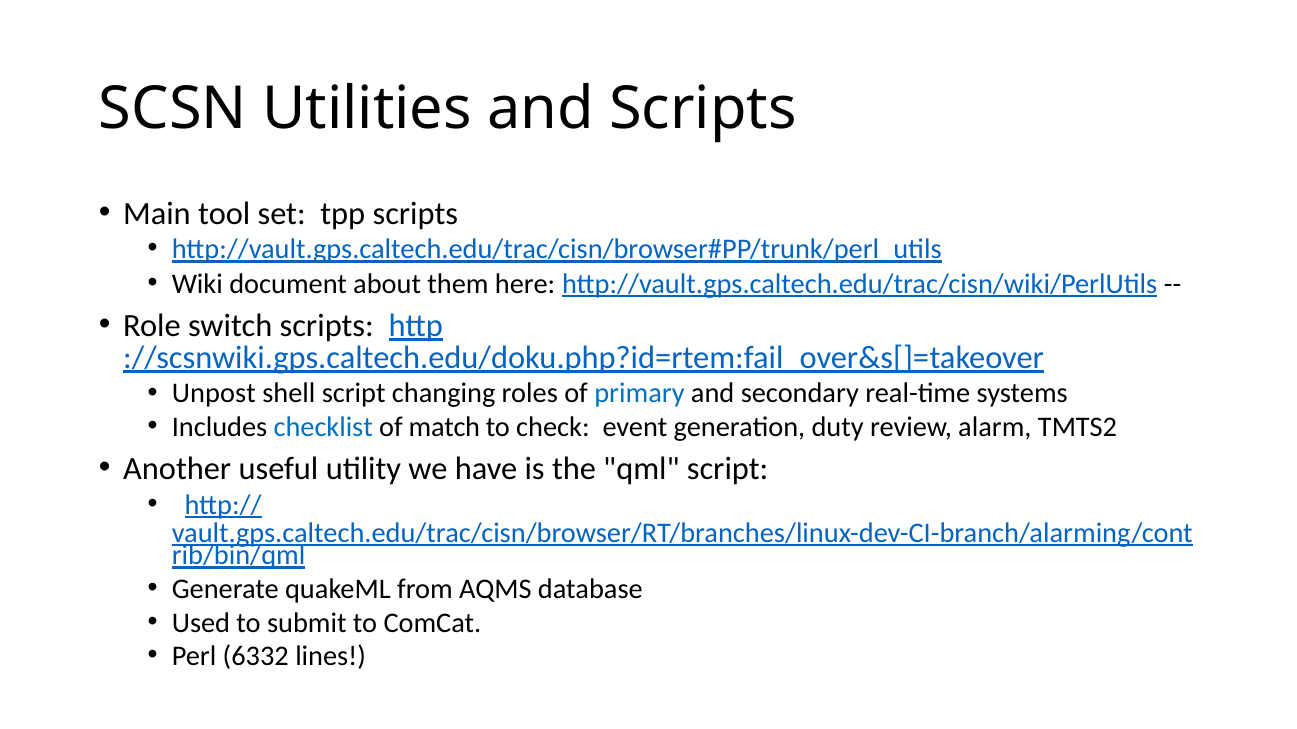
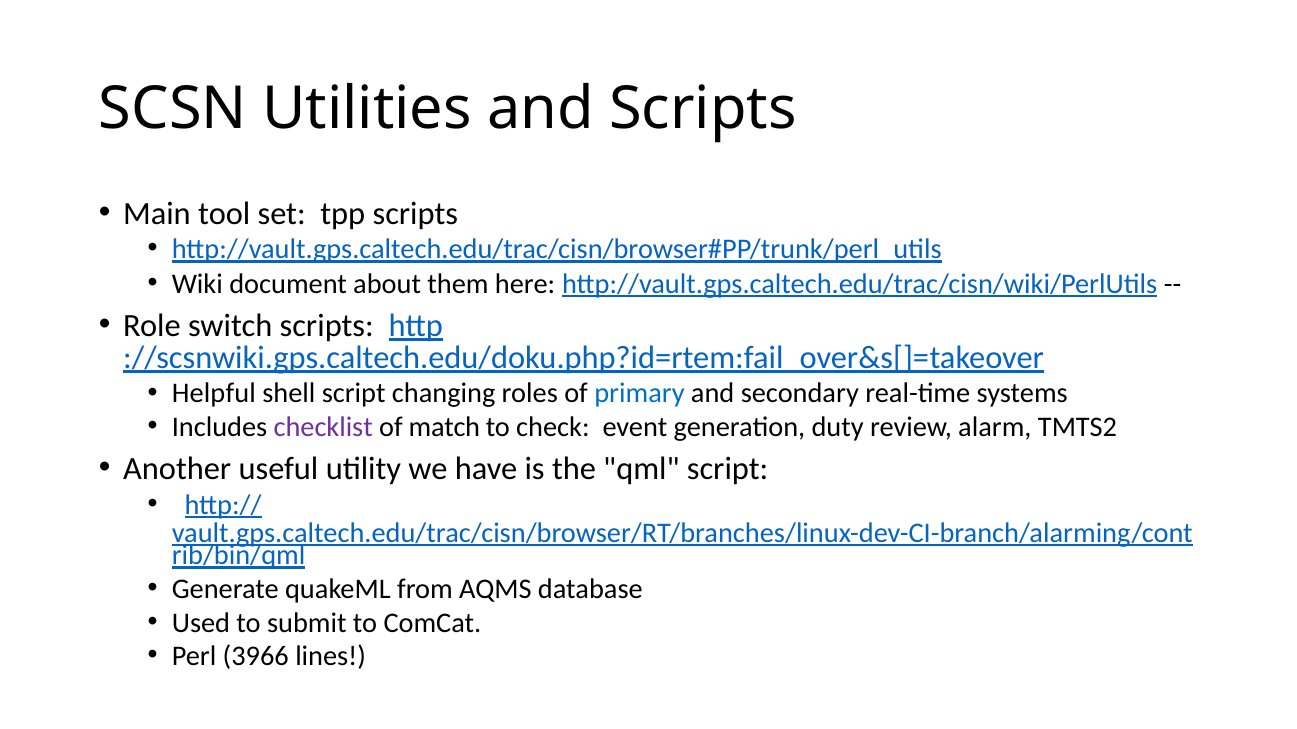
Unpost: Unpost -> Helpful
checklist colour: blue -> purple
6332: 6332 -> 3966
